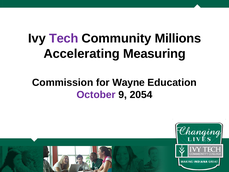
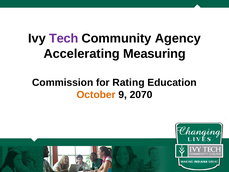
Millions: Millions -> Agency
Wayne: Wayne -> Rating
October colour: purple -> orange
2054: 2054 -> 2070
